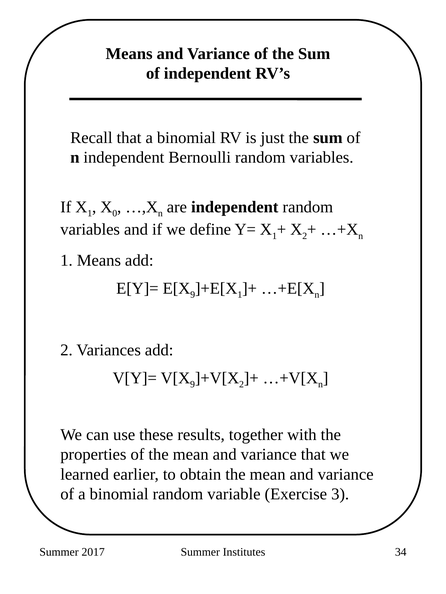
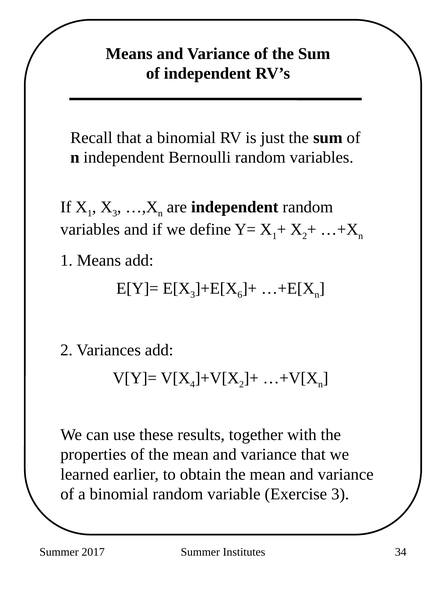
0 at (115, 214): 0 -> 3
9 at (193, 295): 9 -> 3
1 at (240, 295): 1 -> 6
9 at (193, 385): 9 -> 4
